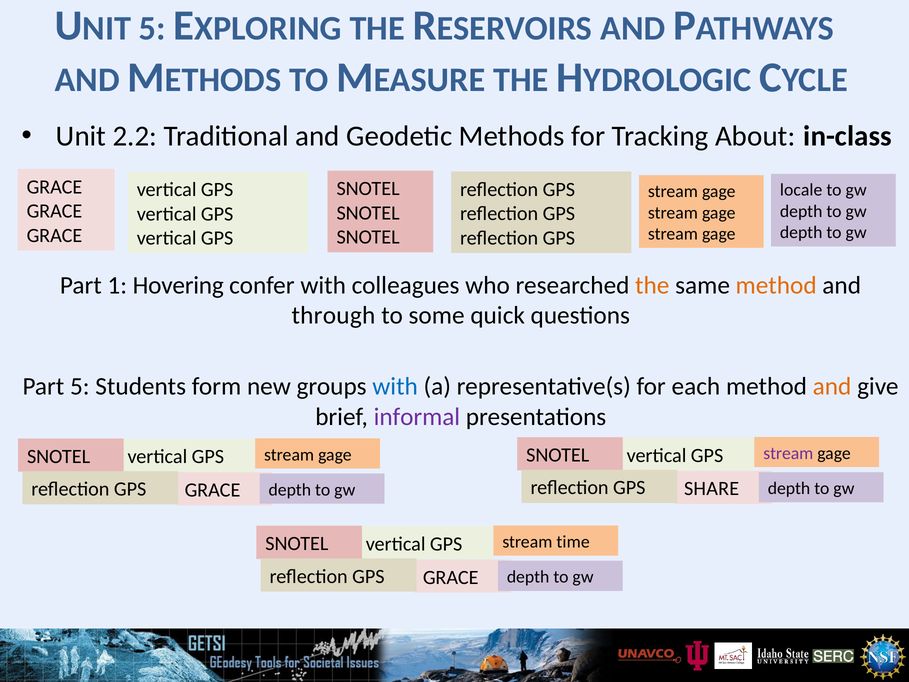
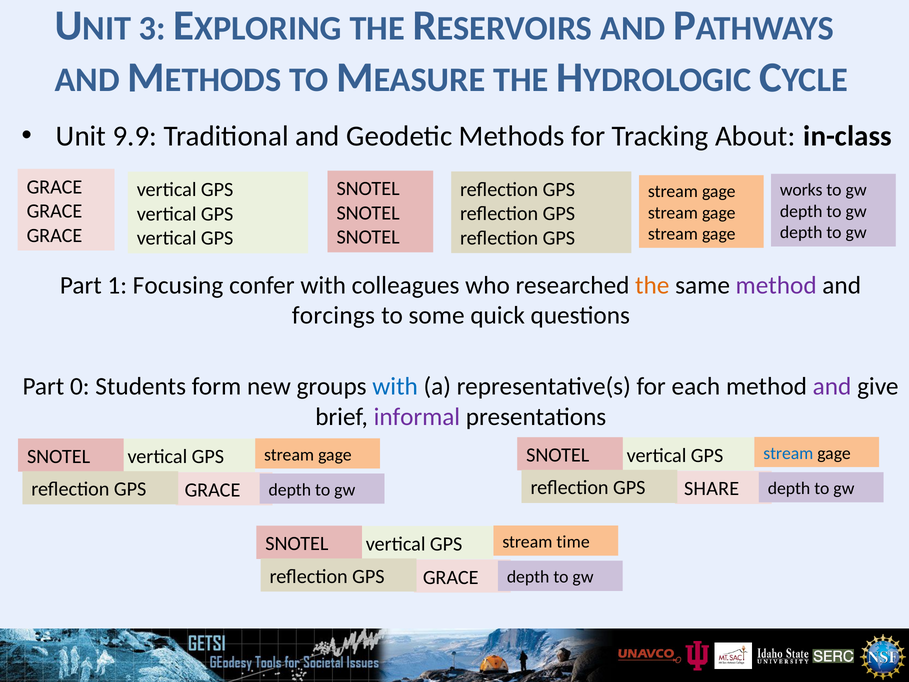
5 at (152, 29): 5 -> 3
2.2: 2.2 -> 9.9
locale: locale -> works
Hovering: Hovering -> Focusing
method at (776, 285) colour: orange -> purple
through: through -> forcings
Part 5: 5 -> 0
and at (832, 386) colour: orange -> purple
stream at (788, 453) colour: purple -> blue
